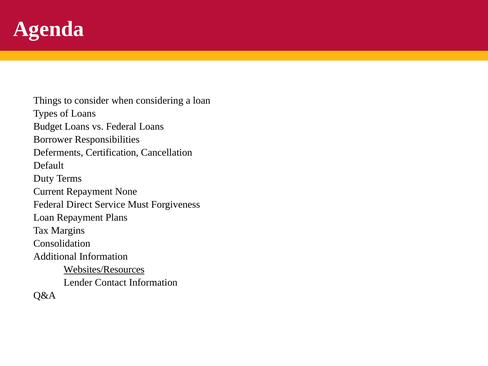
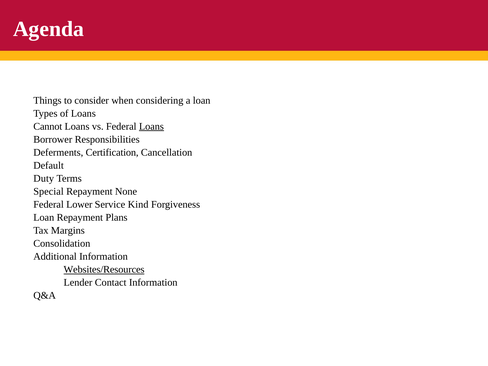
Budget: Budget -> Cannot
Loans at (151, 126) underline: none -> present
Current: Current -> Special
Direct: Direct -> Lower
Must: Must -> Kind
